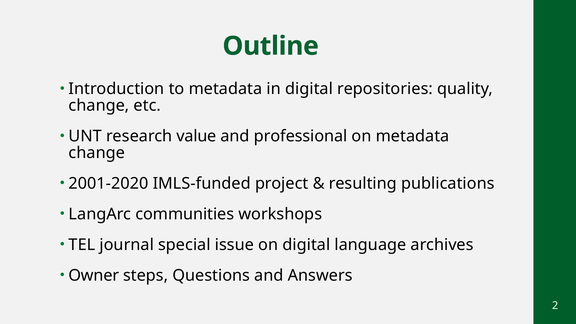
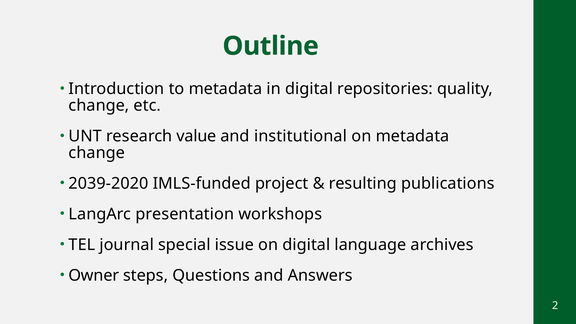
professional: professional -> institutional
2001-2020: 2001-2020 -> 2039-2020
communities: communities -> presentation
